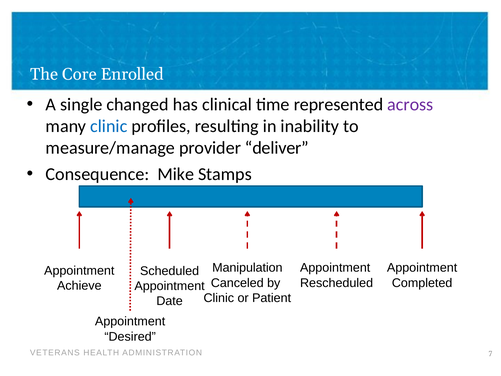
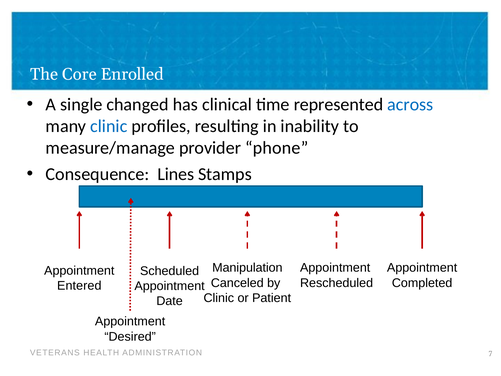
across colour: purple -> blue
deliver: deliver -> phone
Mike: Mike -> Lines
Achieve: Achieve -> Entered
